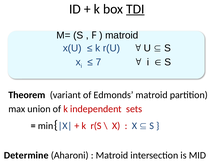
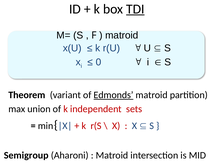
7: 7 -> 0
Edmonds underline: none -> present
Determine: Determine -> Semigroup
